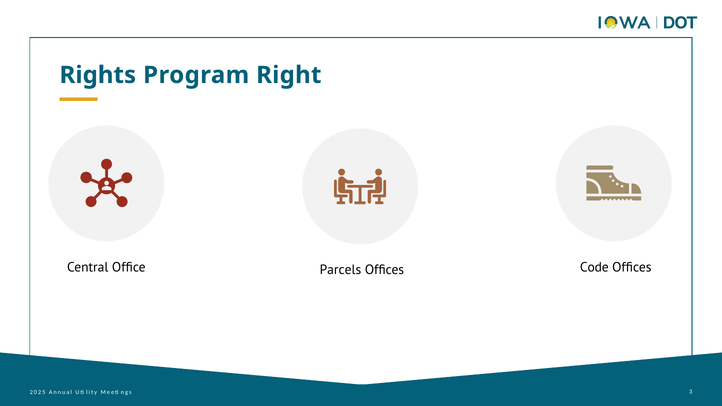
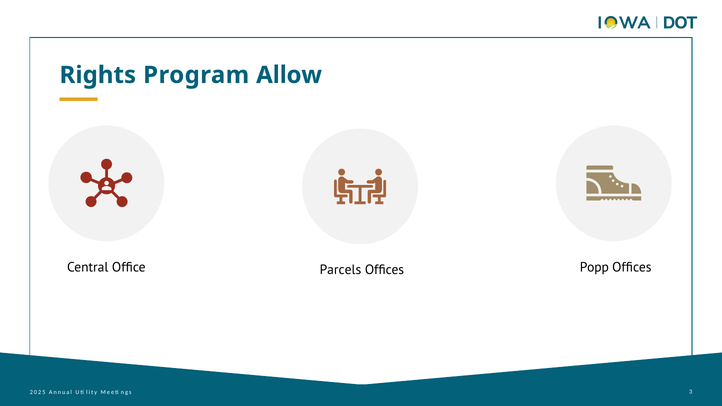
Right: Right -> Allow
Code: Code -> Popp
